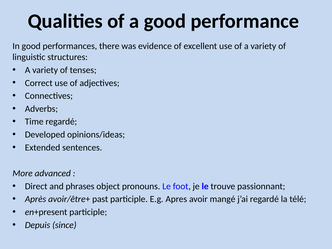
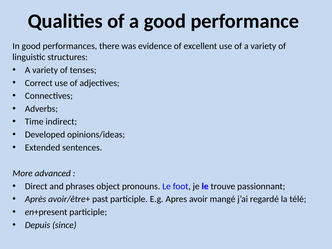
Time regardé: regardé -> indirect
